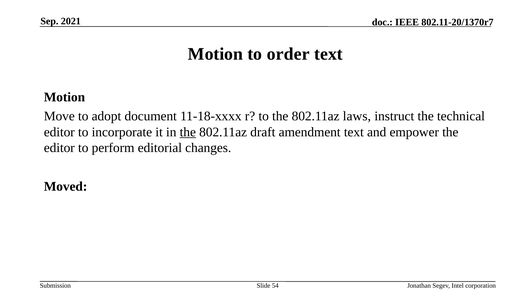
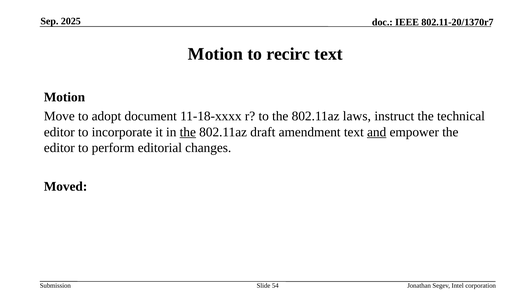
2021: 2021 -> 2025
order: order -> recirc
and underline: none -> present
